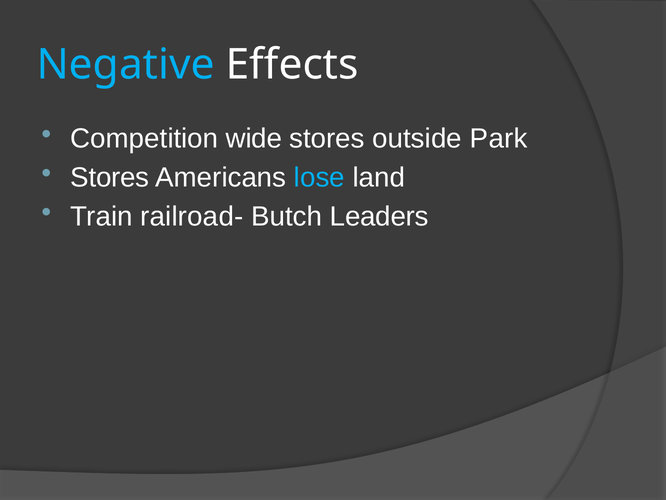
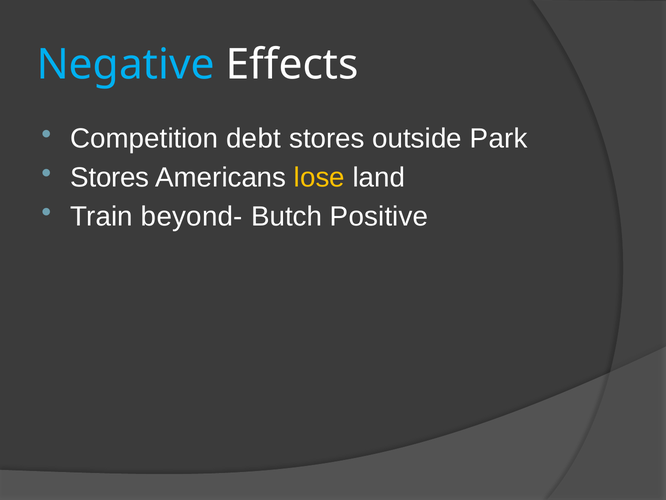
wide: wide -> debt
lose colour: light blue -> yellow
railroad-: railroad- -> beyond-
Leaders: Leaders -> Positive
